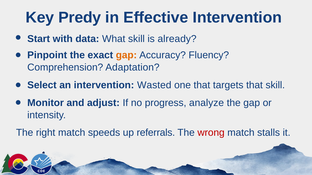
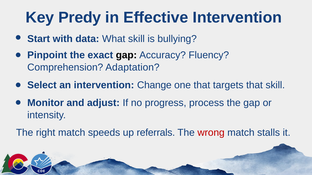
already: already -> bullying
gap at (126, 55) colour: orange -> black
Wasted: Wasted -> Change
analyze: analyze -> process
